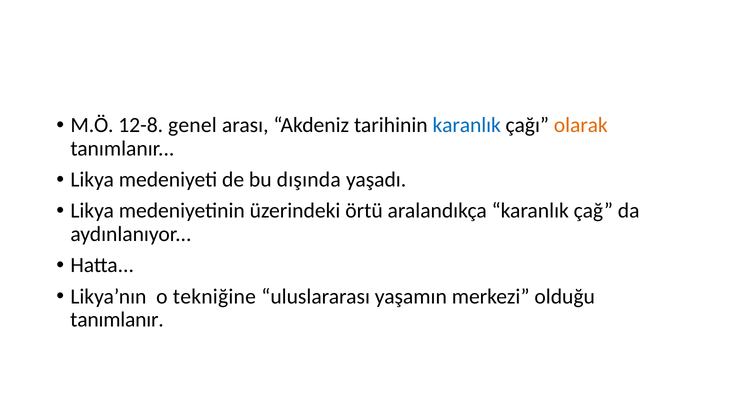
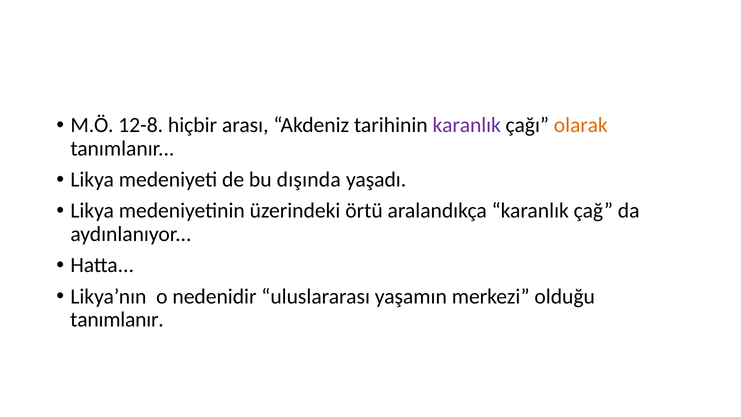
genel: genel -> hiçbir
karanlık at (467, 125) colour: blue -> purple
tekniğine: tekniğine -> nedenidir
